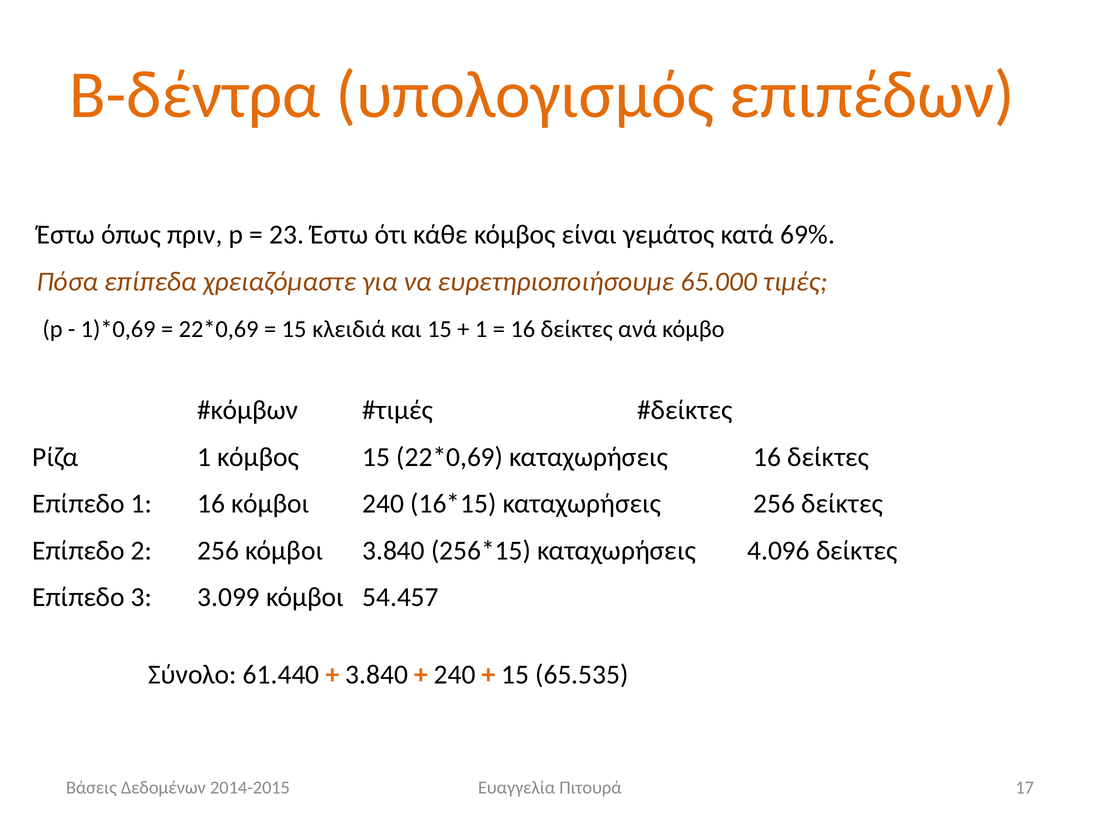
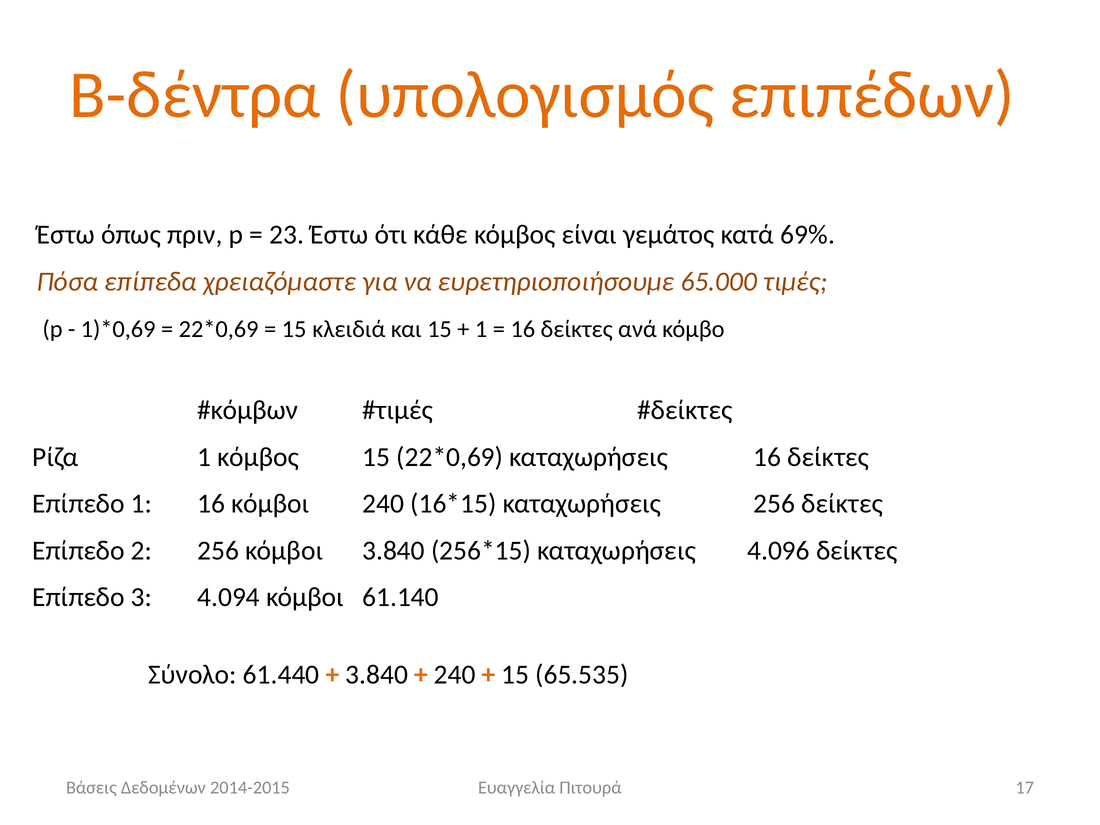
3.099: 3.099 -> 4.094
54.457: 54.457 -> 61.140
